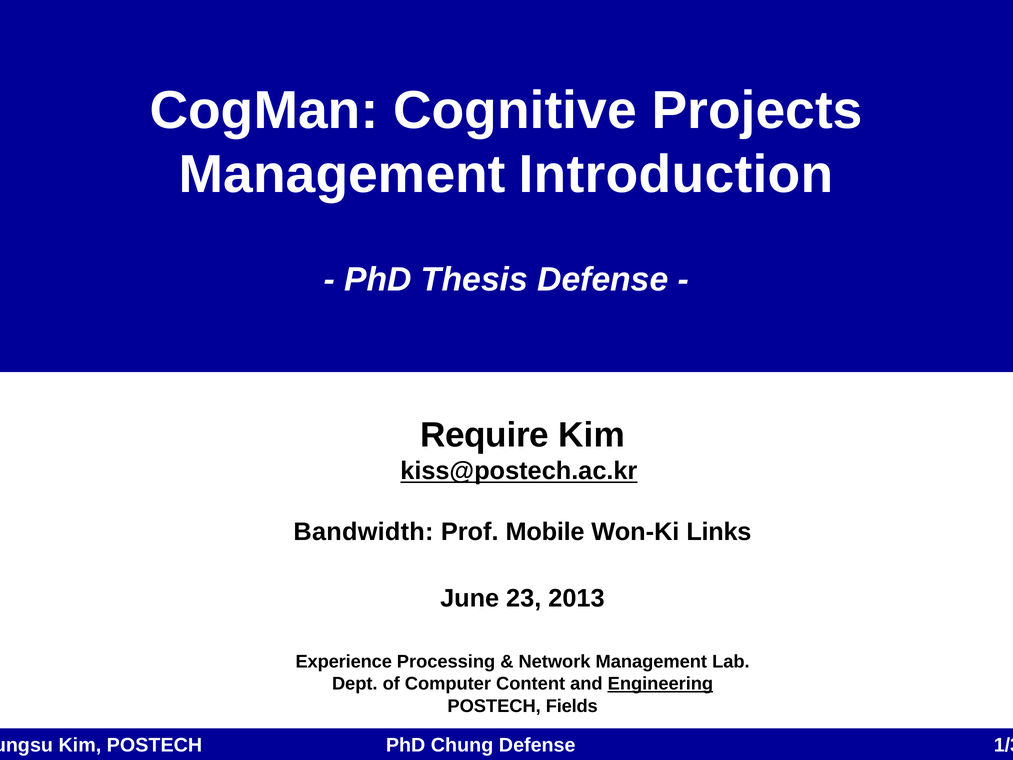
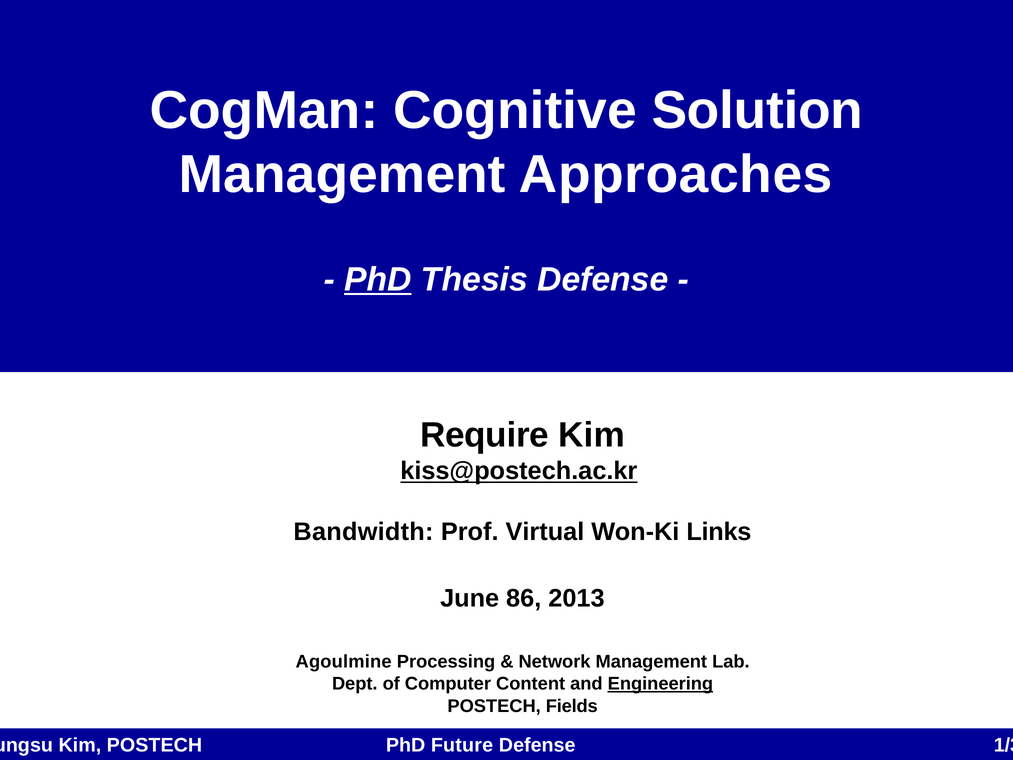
Projects: Projects -> Solution
Introduction: Introduction -> Approaches
PhD at (378, 280) underline: none -> present
Mobile: Mobile -> Virtual
23: 23 -> 86
Experience: Experience -> Agoulmine
Chung: Chung -> Future
